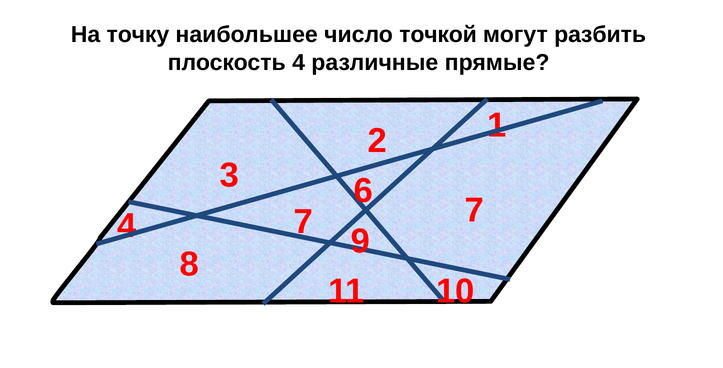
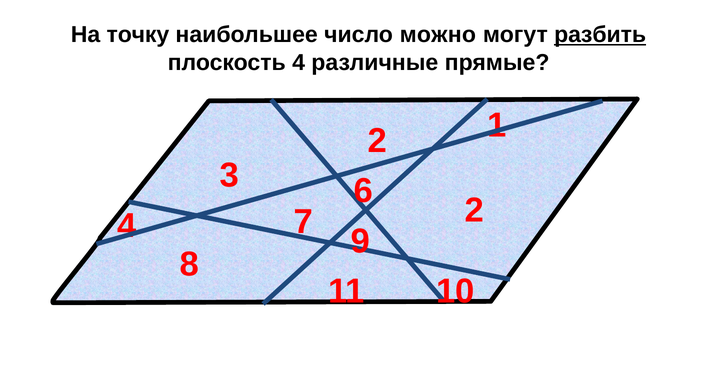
точкой: точкой -> можно
разбить underline: none -> present
7 at (474, 210): 7 -> 2
